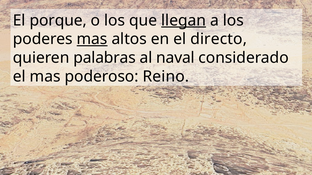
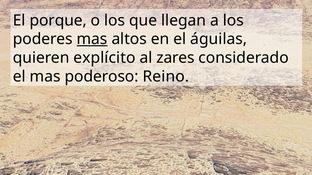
llegan underline: present -> none
directo: directo -> águilas
palabras: palabras -> explícito
naval: naval -> zares
